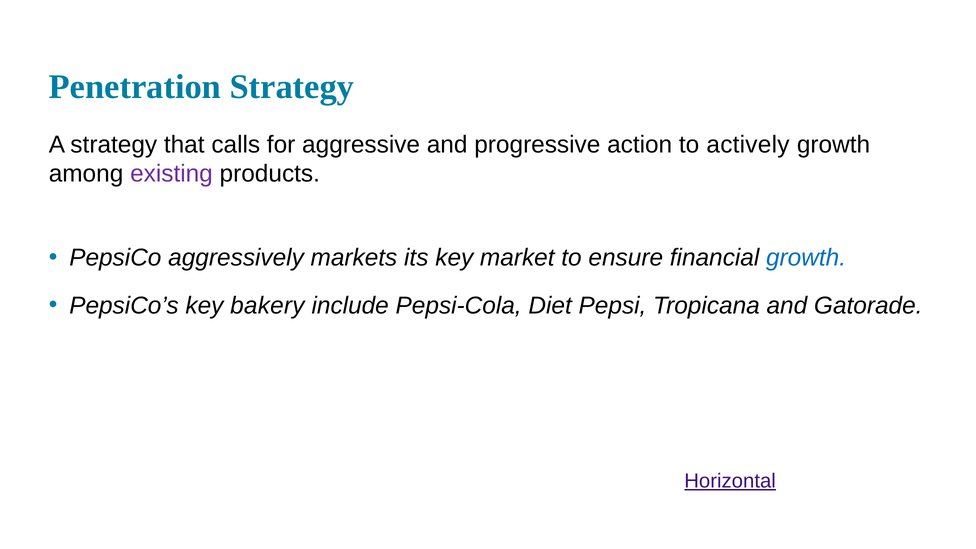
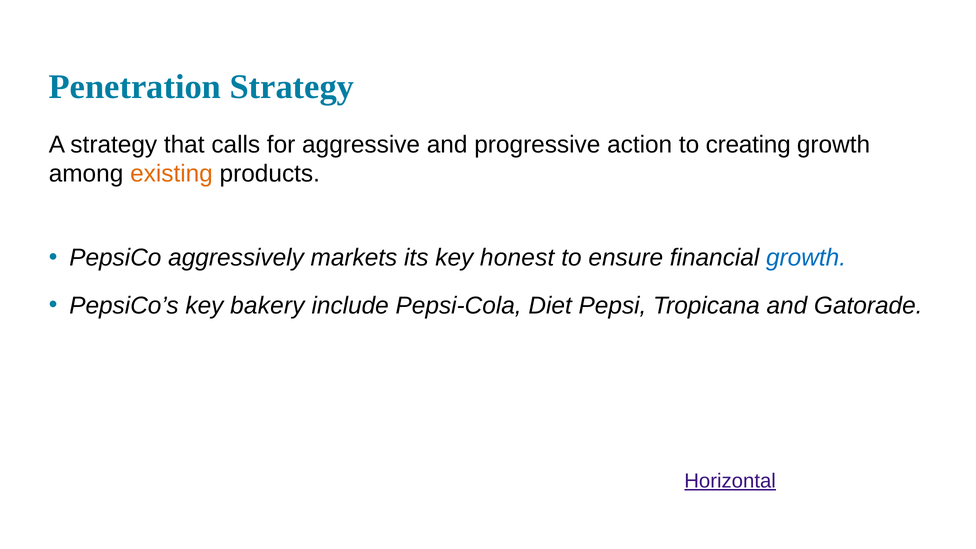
actively: actively -> creating
existing colour: purple -> orange
market: market -> honest
